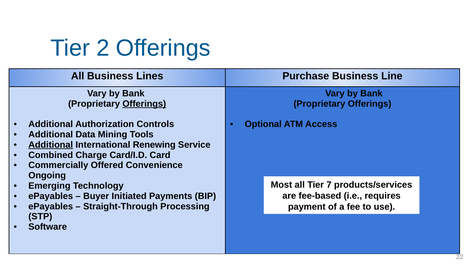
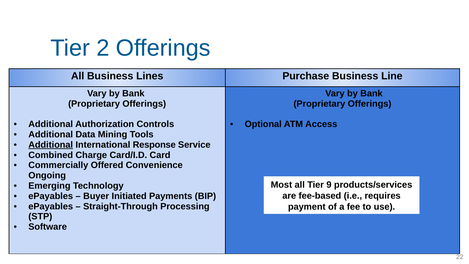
Offerings at (144, 104) underline: present -> none
Renewing: Renewing -> Response
7: 7 -> 9
